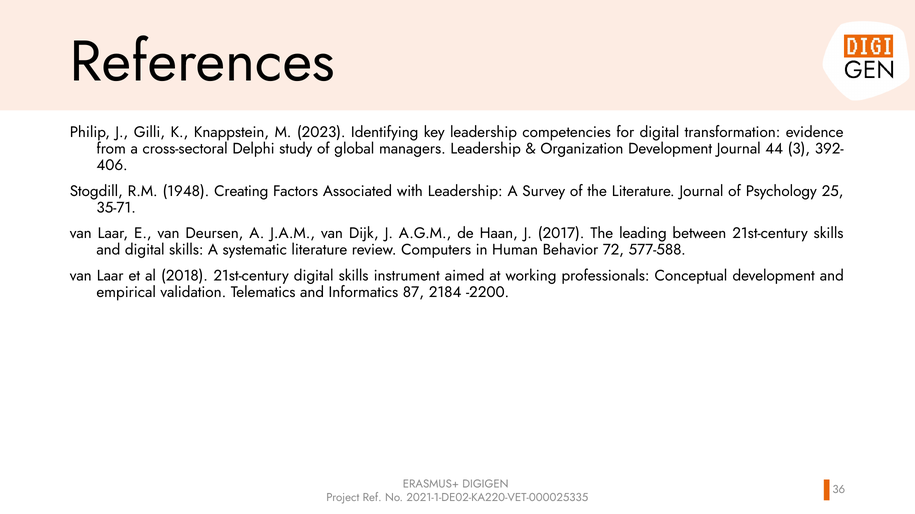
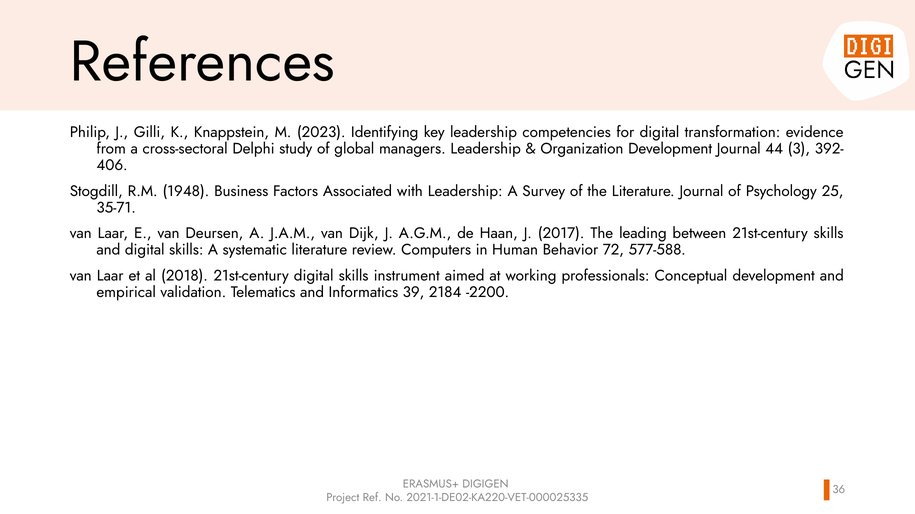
Creating: Creating -> Business
87: 87 -> 39
